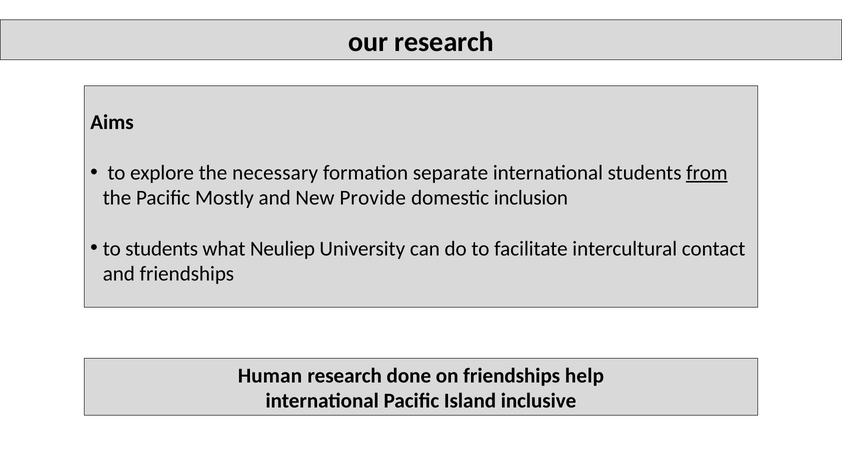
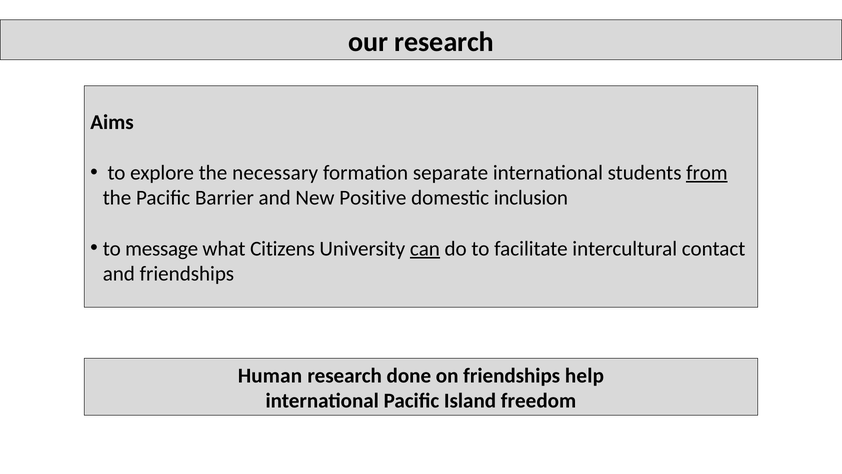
Mostly: Mostly -> Barrier
Provide: Provide -> Positive
to students: students -> message
Neuliep: Neuliep -> Citizens
can underline: none -> present
inclusive: inclusive -> freedom
